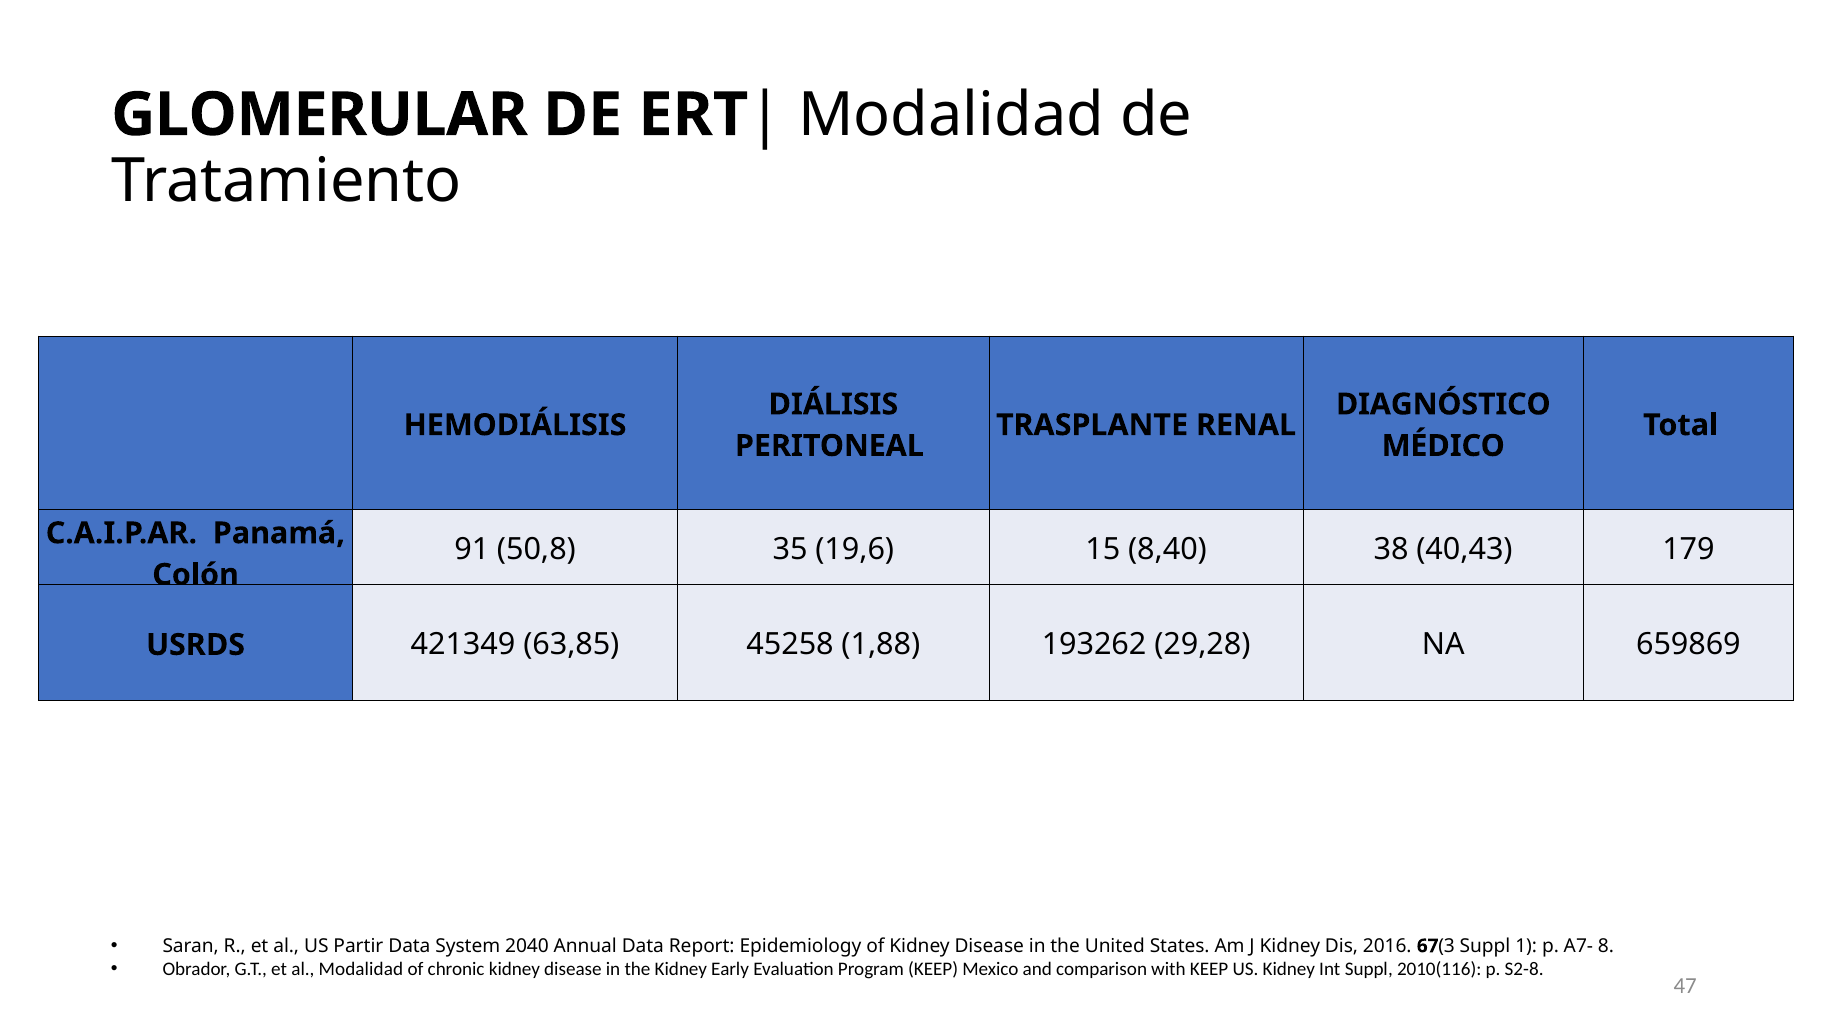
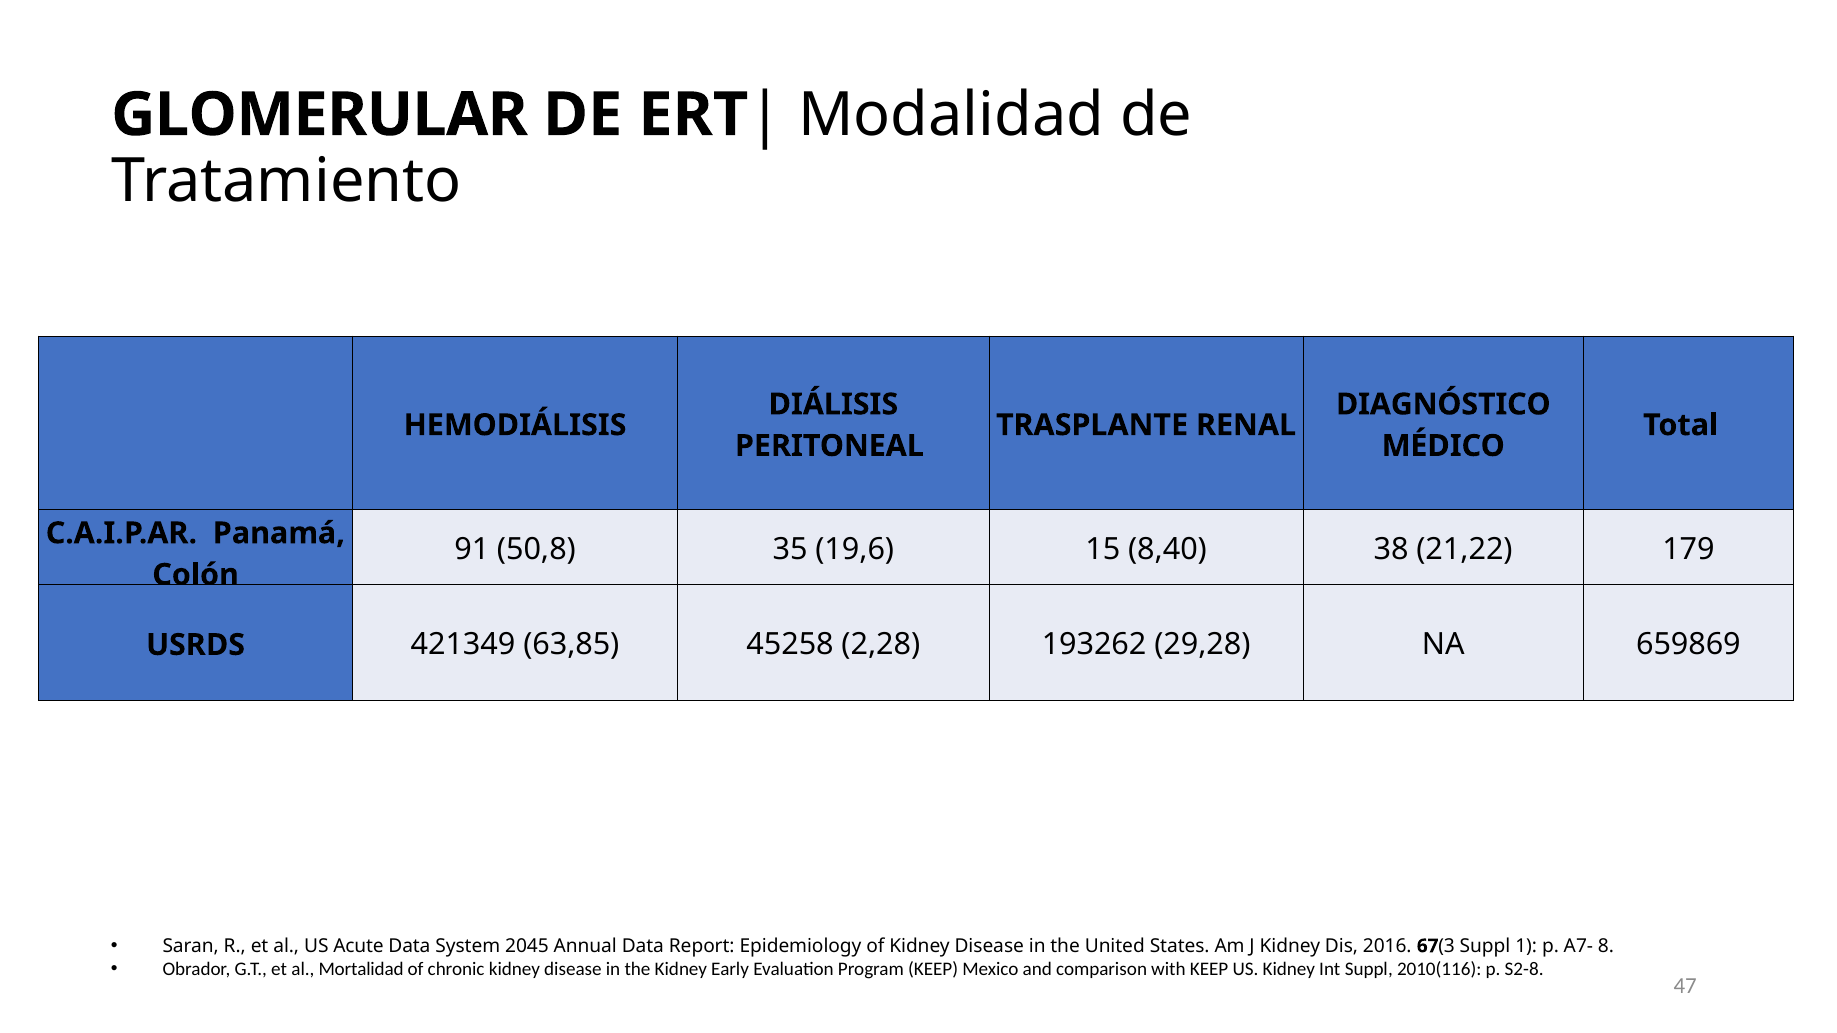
40,43: 40,43 -> 21,22
1,88: 1,88 -> 2,28
Partir: Partir -> Acute
2040: 2040 -> 2045
al Modalidad: Modalidad -> Mortalidad
